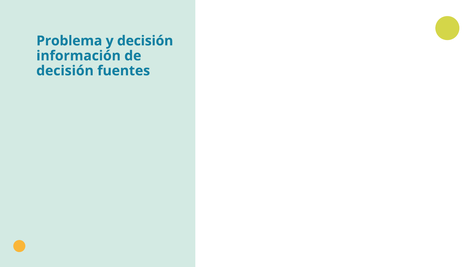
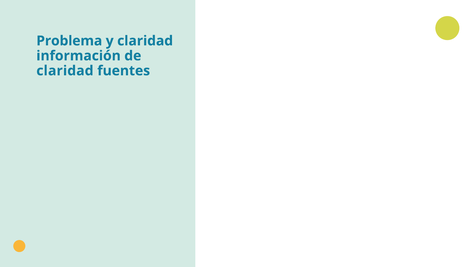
y decisión: decisión -> claridad
decisión at (65, 71): decisión -> claridad
